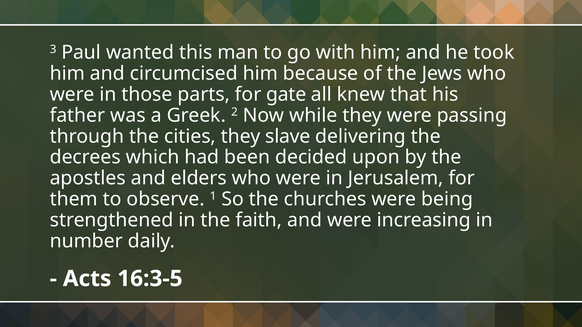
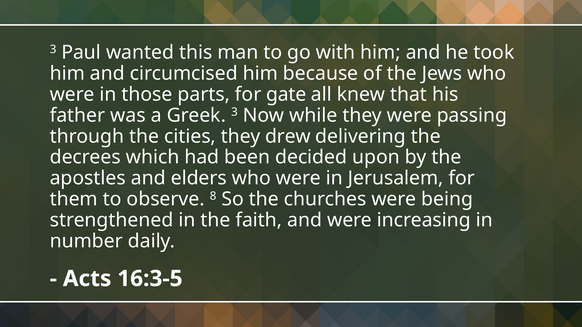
Greek 2: 2 -> 3
slave: slave -> drew
1: 1 -> 8
